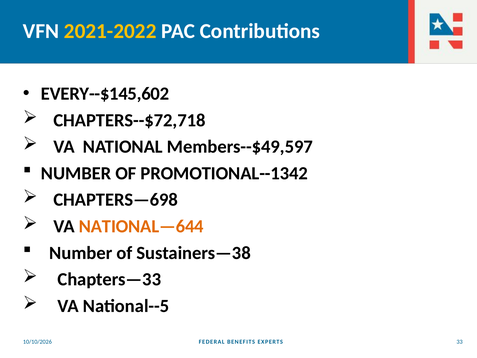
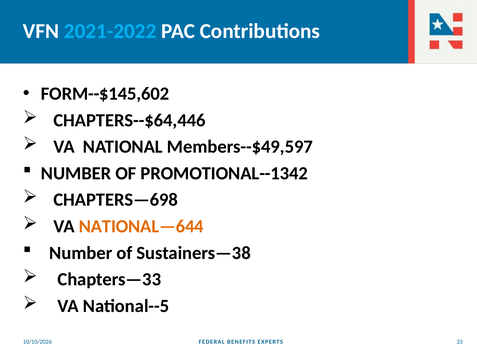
2021-2022 colour: yellow -> light blue
EVERY--$145,602: EVERY--$145,602 -> FORM--$145,602
CHAPTERS--$72,718: CHAPTERS--$72,718 -> CHAPTERS--$64,446
